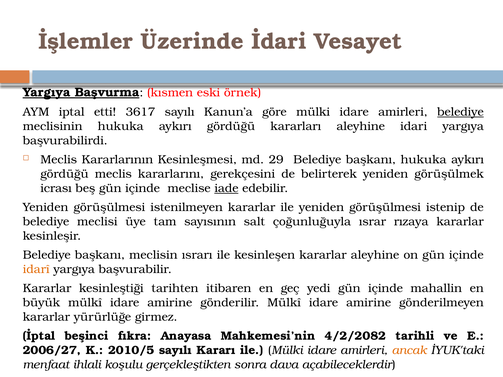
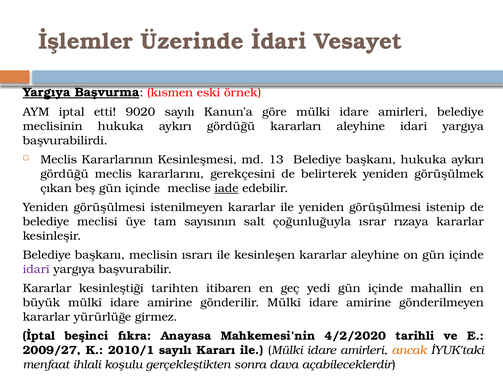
3617: 3617 -> 9020
belediye at (460, 112) underline: present -> none
29: 29 -> 13
icrası: icrası -> çıkan
idarî colour: orange -> purple
4/2/2082: 4/2/2082 -> 4/2/2020
2006/27: 2006/27 -> 2009/27
2010/5: 2010/5 -> 2010/1
